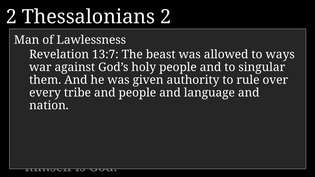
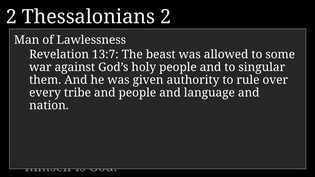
ways: ways -> some
